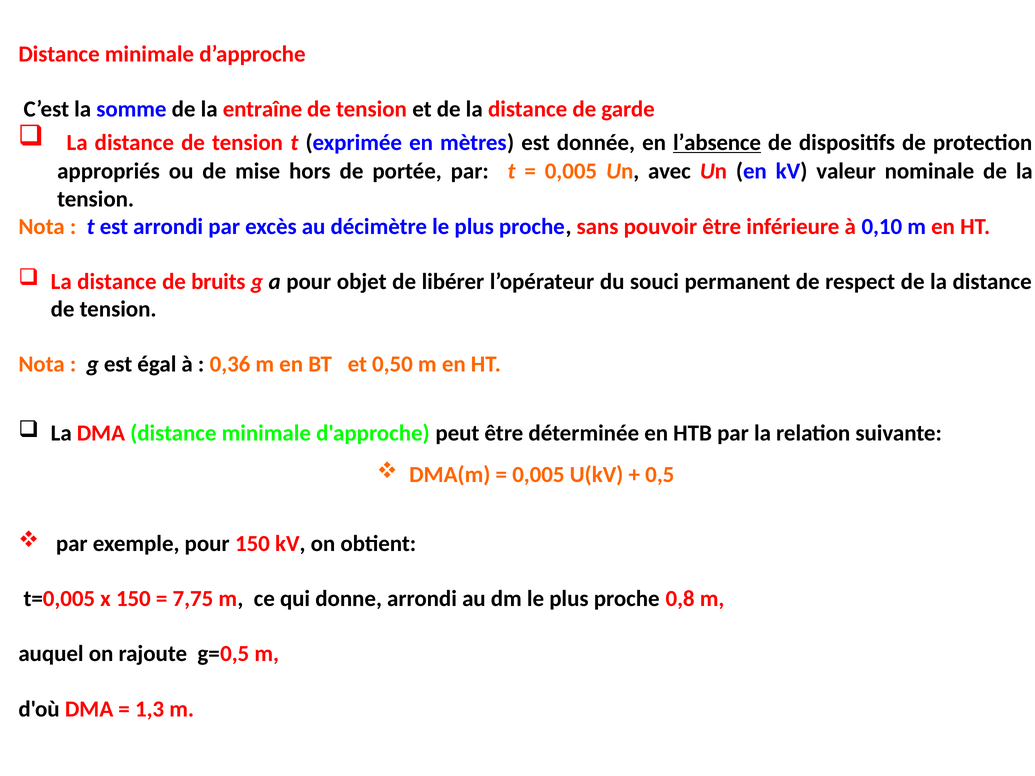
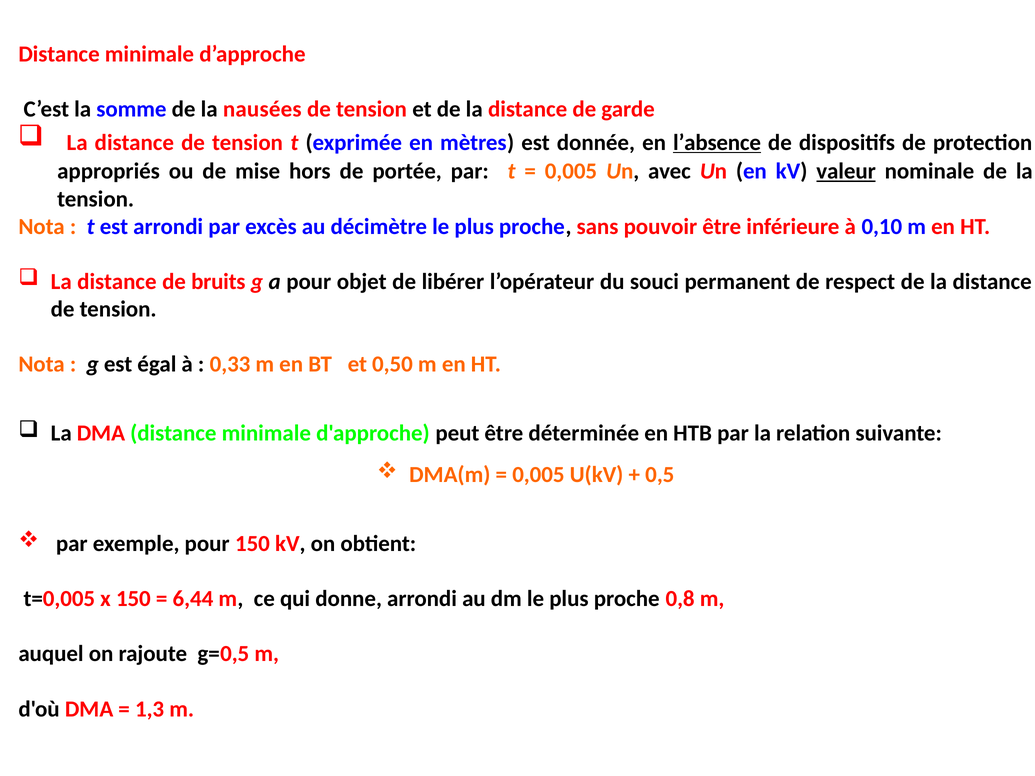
entraîne: entraîne -> nausées
valeur underline: none -> present
0,36: 0,36 -> 0,33
7,75: 7,75 -> 6,44
